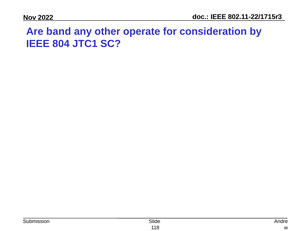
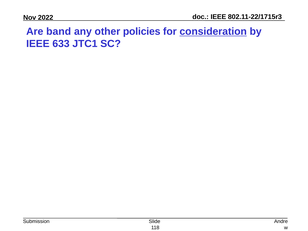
operate: operate -> policies
consideration underline: none -> present
804: 804 -> 633
